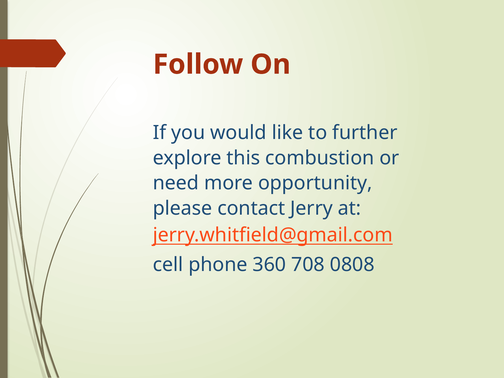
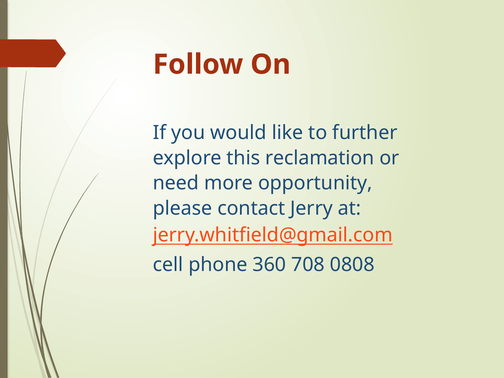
combustion: combustion -> reclamation
